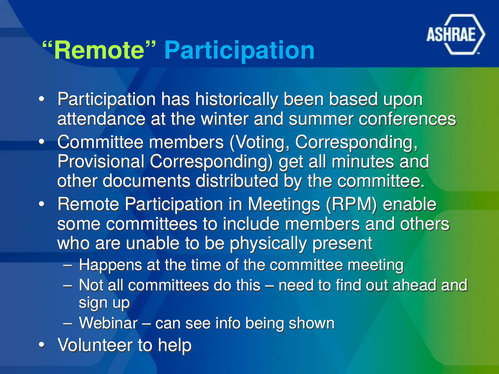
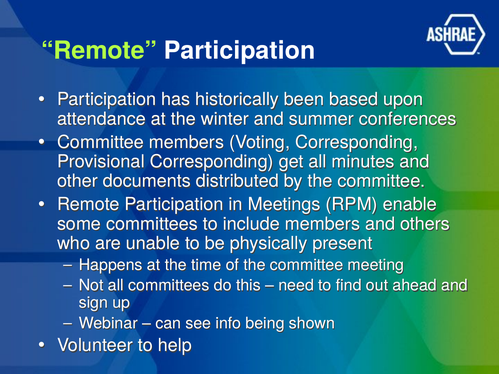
Participation at (240, 51) colour: light blue -> white
